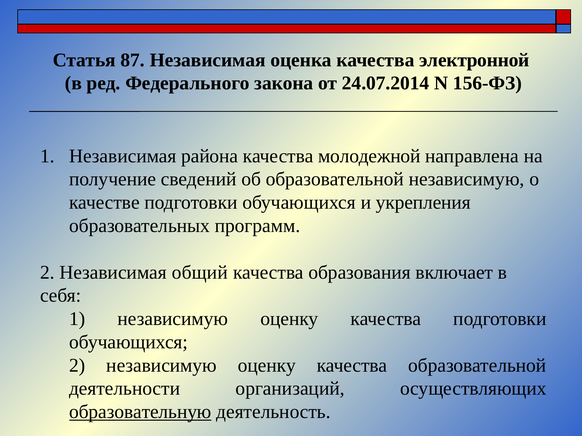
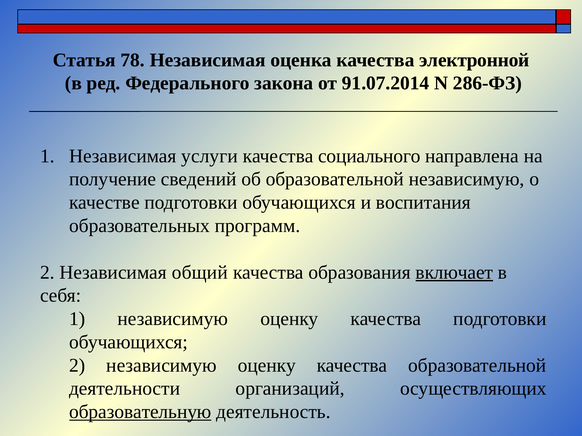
87: 87 -> 78
24.07.2014: 24.07.2014 -> 91.07.2014
156-ФЗ: 156-ФЗ -> 286-ФЗ
района: района -> услуги
молодежной: молодежной -> социального
укрепления: укрепления -> воспитания
включает underline: none -> present
